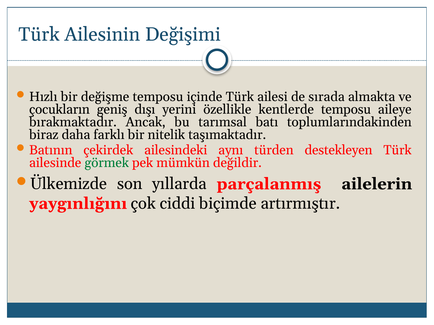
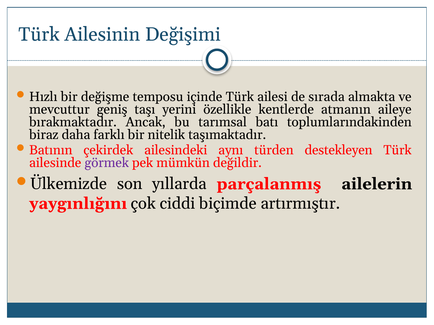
çocukların: çocukların -> mevcuttur
dışı: dışı -> taşı
kentlerde temposu: temposu -> atmanın
görmek colour: green -> purple
